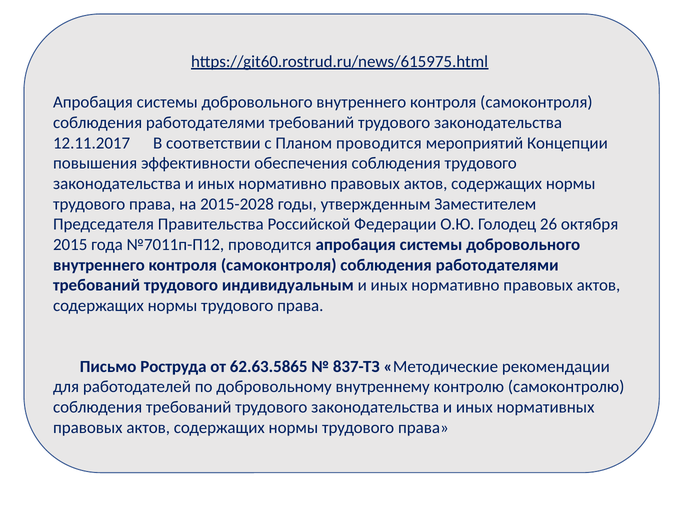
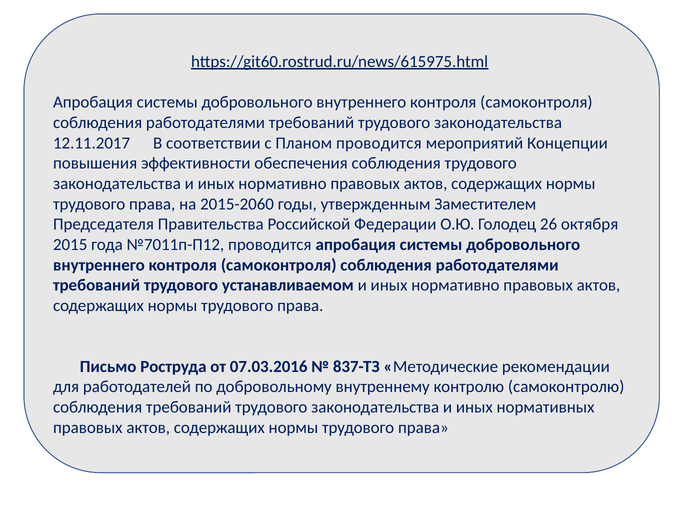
2015-2028: 2015-2028 -> 2015-2060
индивидуальным: индивидуальным -> устанавливаемом
62.63.5865: 62.63.5865 -> 07.03.2016
